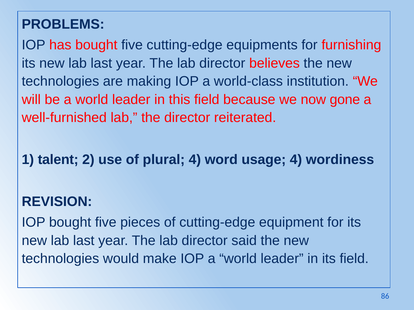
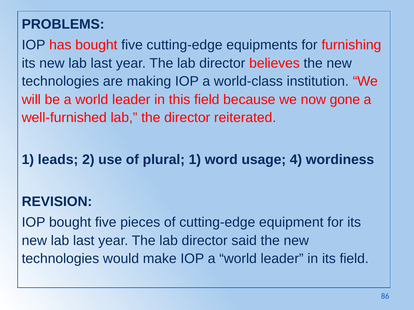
talent: talent -> leads
plural 4: 4 -> 1
